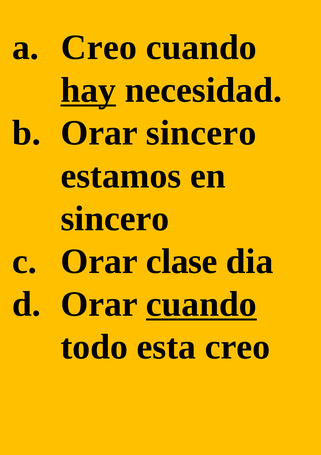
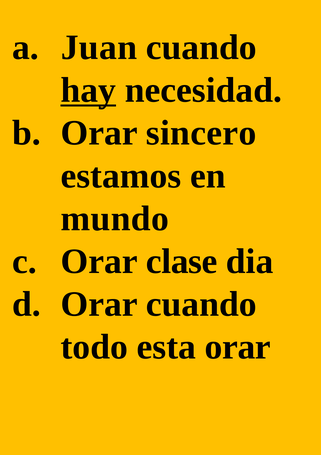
Creo at (99, 47): Creo -> Juan
sincero at (115, 218): sincero -> mundo
cuando at (201, 304) underline: present -> none
esta creo: creo -> orar
